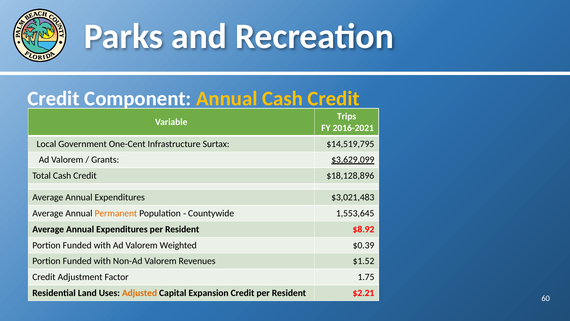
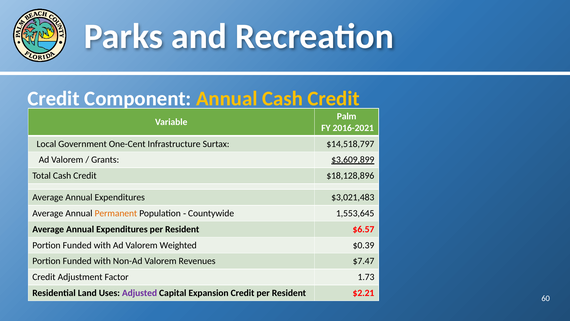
Trips: Trips -> Palm
$14,519,795: $14,519,795 -> $14,518,797
$3,629,099: $3,629,099 -> $3,609,899
$8.92: $8.92 -> $6.57
$1.52: $1.52 -> $7.47
1.75: 1.75 -> 1.73
Adjusted colour: orange -> purple
